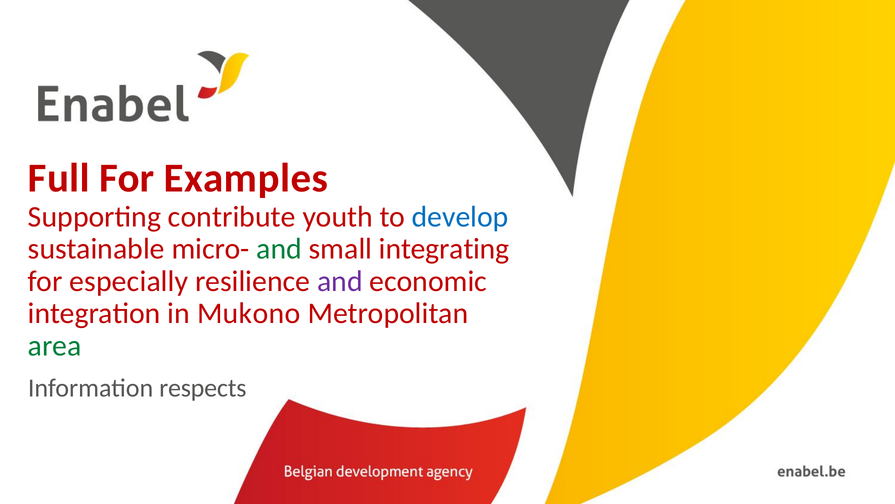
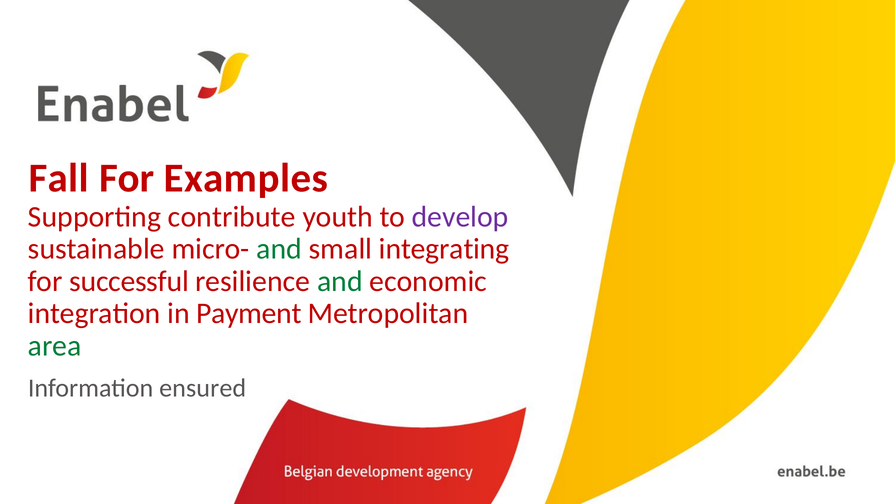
Full: Full -> Fall
develop colour: blue -> purple
especially: especially -> successful
and at (340, 281) colour: purple -> green
Mukono: Mukono -> Payment
respects: respects -> ensured
